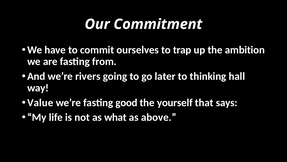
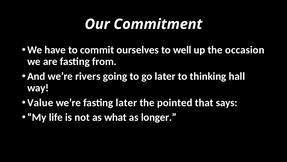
trap: trap -> well
ambition: ambition -> occasion
fasting good: good -> later
yourself: yourself -> pointed
above: above -> longer
